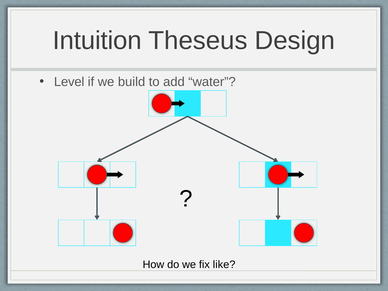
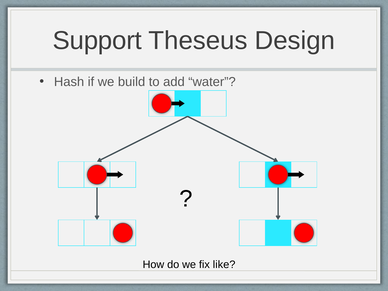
Intuition: Intuition -> Support
Level: Level -> Hash
